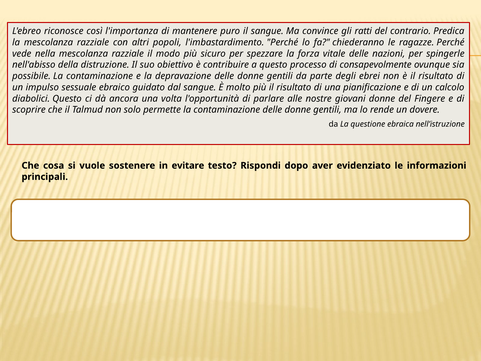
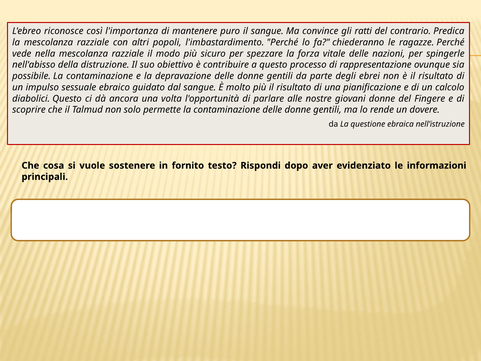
consapevolmente: consapevolmente -> rappresentazione
evitare: evitare -> fornito
